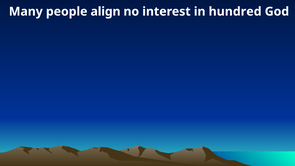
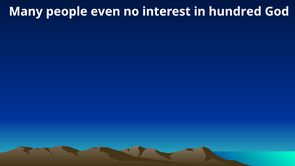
align: align -> even
